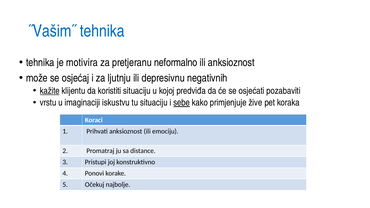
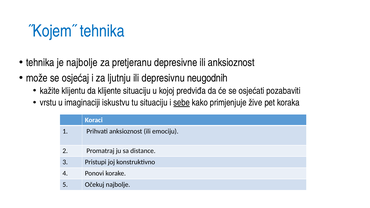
˝Vašim˝: ˝Vašim˝ -> ˝Kojem˝
je motivira: motivira -> najbolje
neformalno: neformalno -> depresivne
negativnih: negativnih -> neugodnih
kažite underline: present -> none
koristiti: koristiti -> klijente
